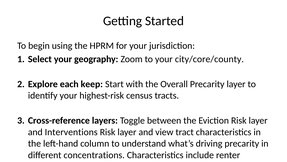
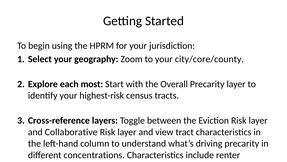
keep: keep -> most
and Interventions: Interventions -> Collaborative
